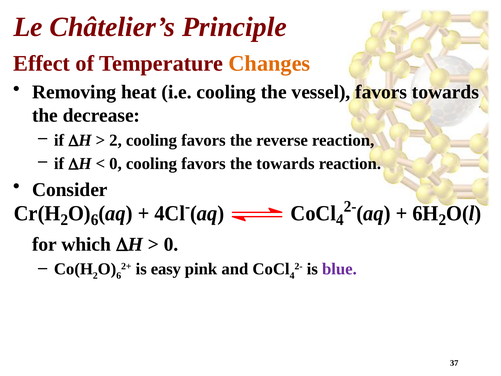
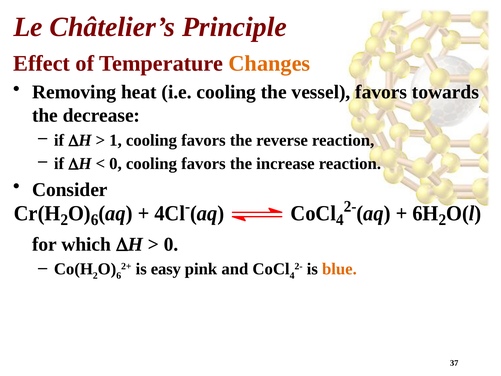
2 at (115, 140): 2 -> 1
the towards: towards -> increase
blue colour: purple -> orange
